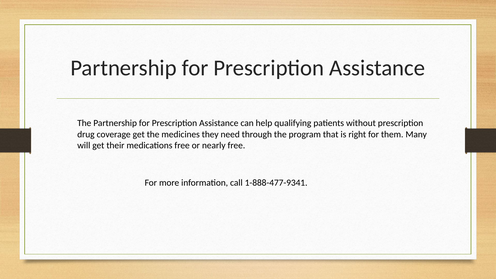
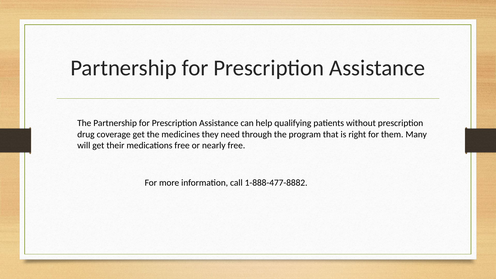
1-888-477-9341: 1-888-477-9341 -> 1-888-477-8882
